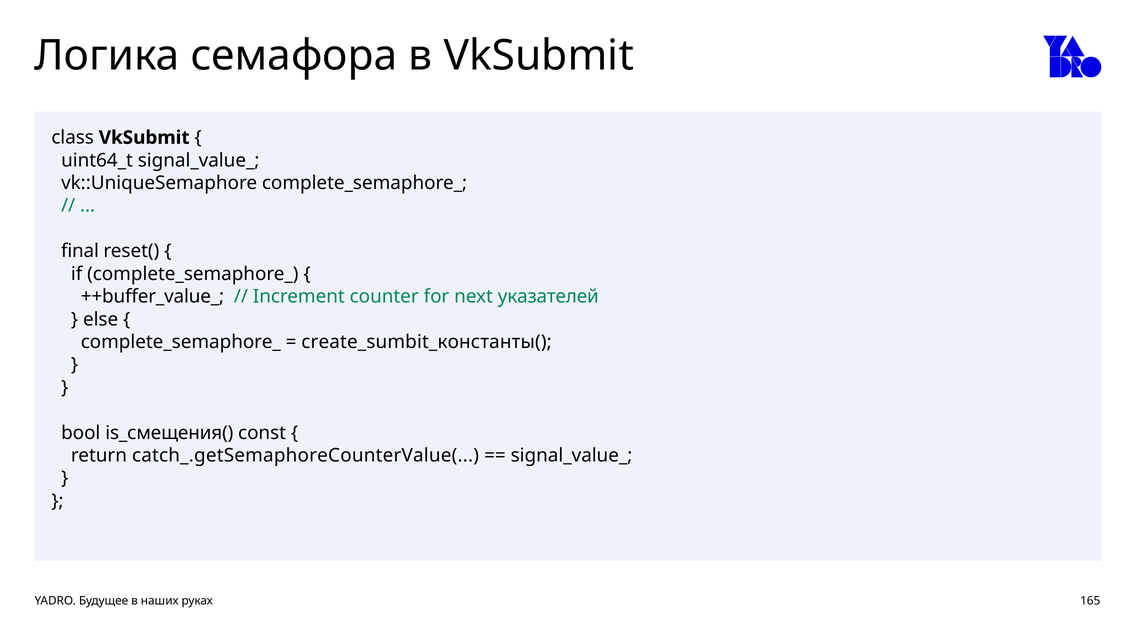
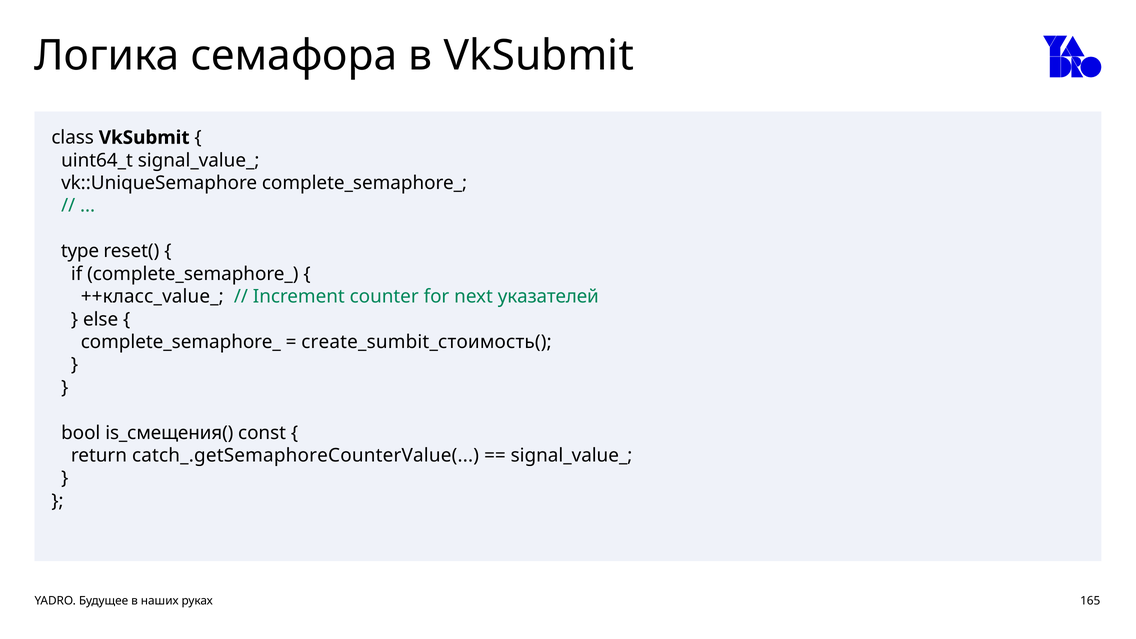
final: final -> type
++buffer_value_: ++buffer_value_ -> ++класс_value_
create_sumbit_константы(: create_sumbit_константы( -> create_sumbit_стоимость(
